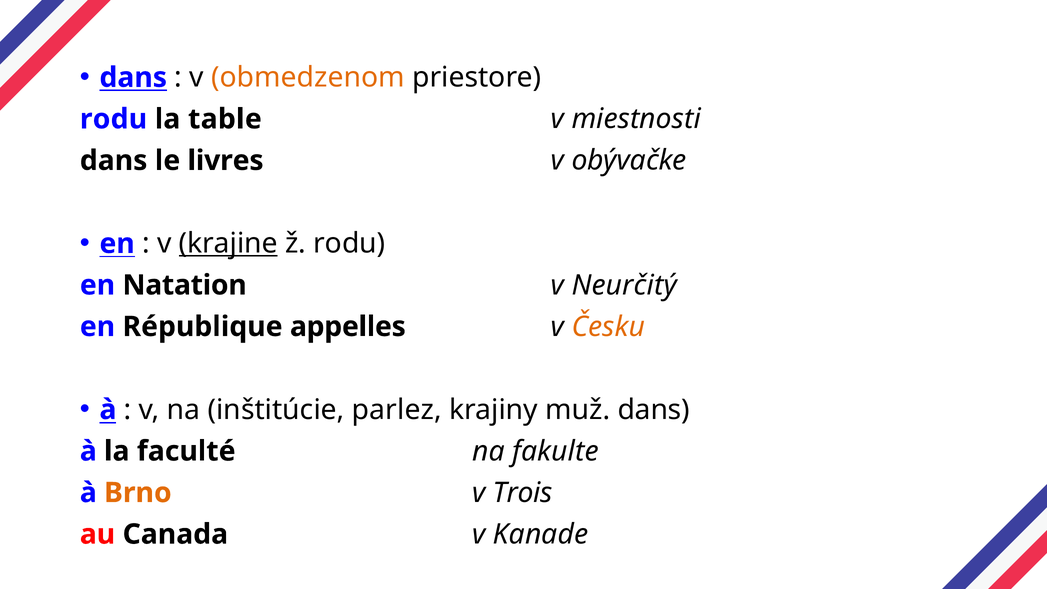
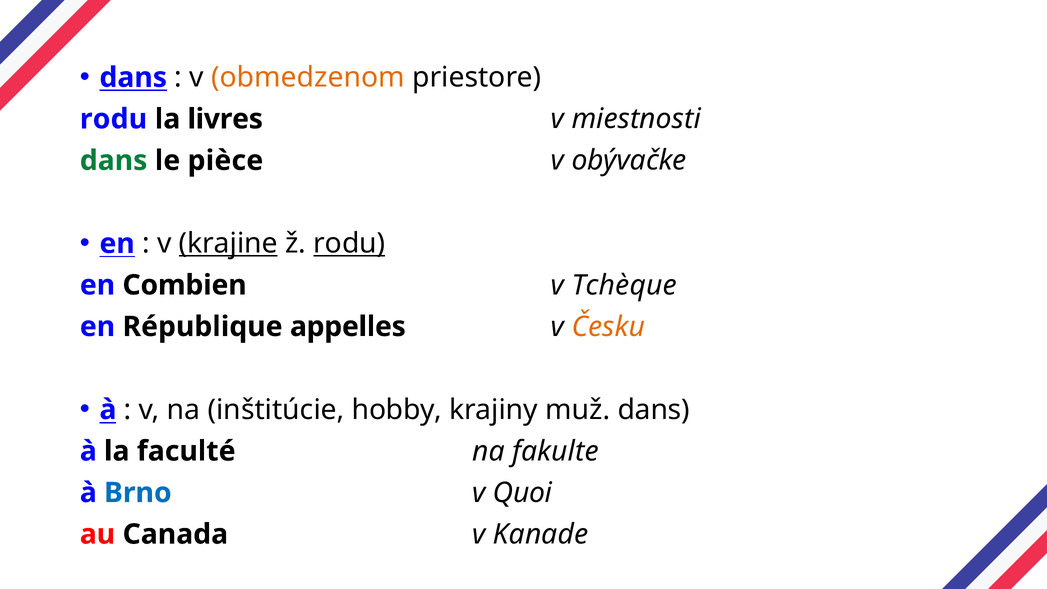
table: table -> livres
dans at (114, 161) colour: black -> green
livres: livres -> pièce
rodu at (349, 244) underline: none -> present
Natation: Natation -> Combien
Neurčitý: Neurčitý -> Tchèque
parlez: parlez -> hobby
Brno colour: orange -> blue
Trois: Trois -> Quoi
